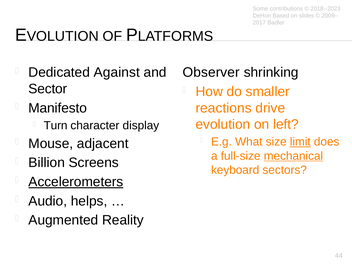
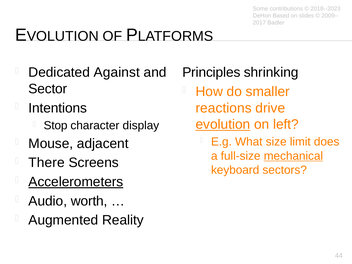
Observer: Observer -> Principles
Manifesto: Manifesto -> Intentions
evolution underline: none -> present
Turn: Turn -> Stop
limit underline: present -> none
Billion: Billion -> There
helps: helps -> worth
